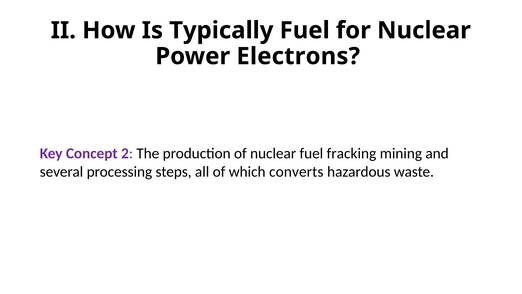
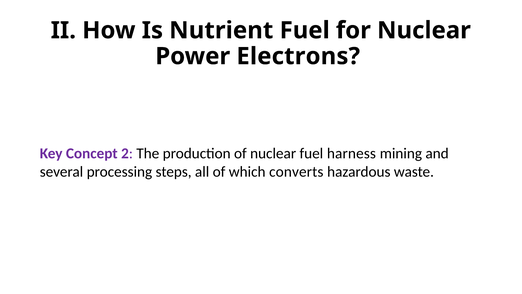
Typically: Typically -> Nutrient
fracking: fracking -> harness
